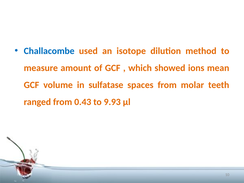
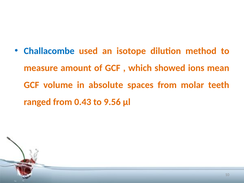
sulfatase: sulfatase -> absolute
9.93: 9.93 -> 9.56
